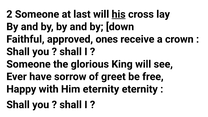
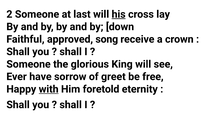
ones: ones -> song
with underline: none -> present
Him eternity: eternity -> foretold
